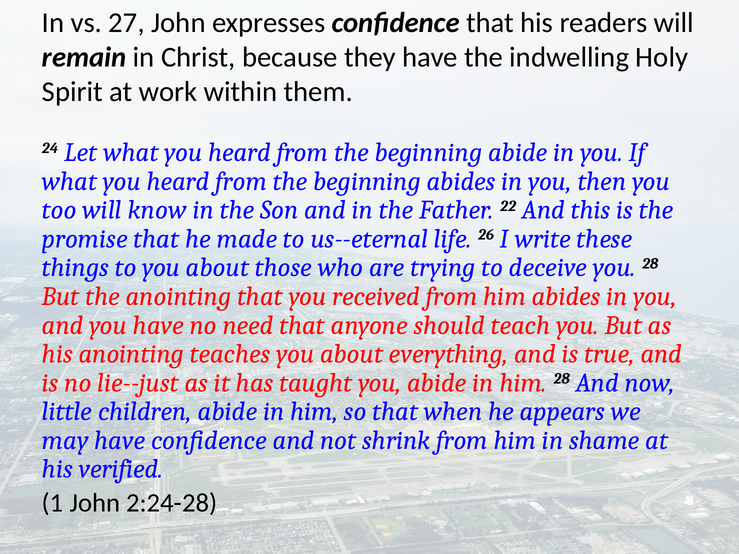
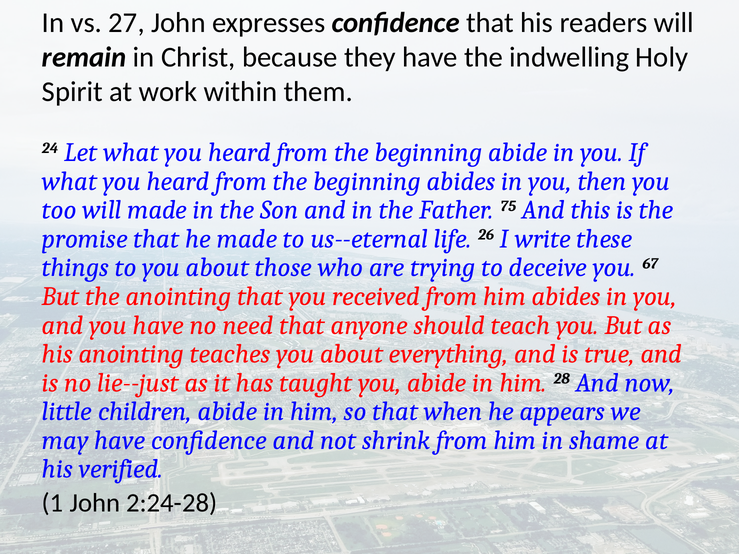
will know: know -> made
22: 22 -> 75
you 28: 28 -> 67
